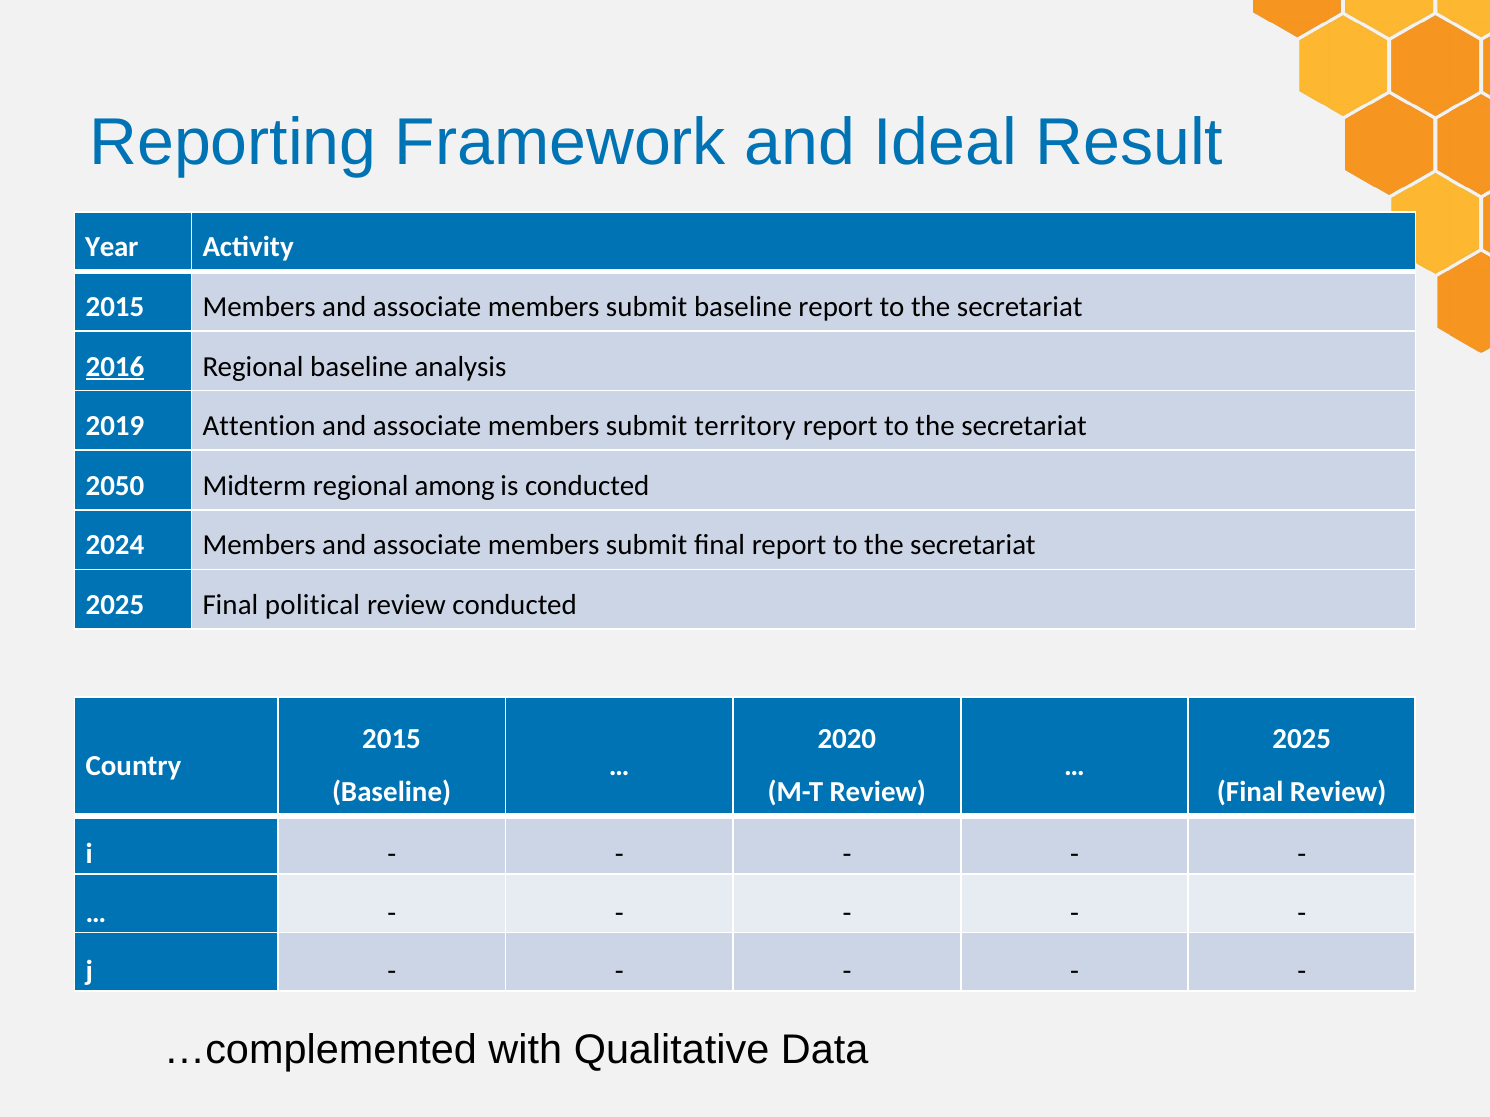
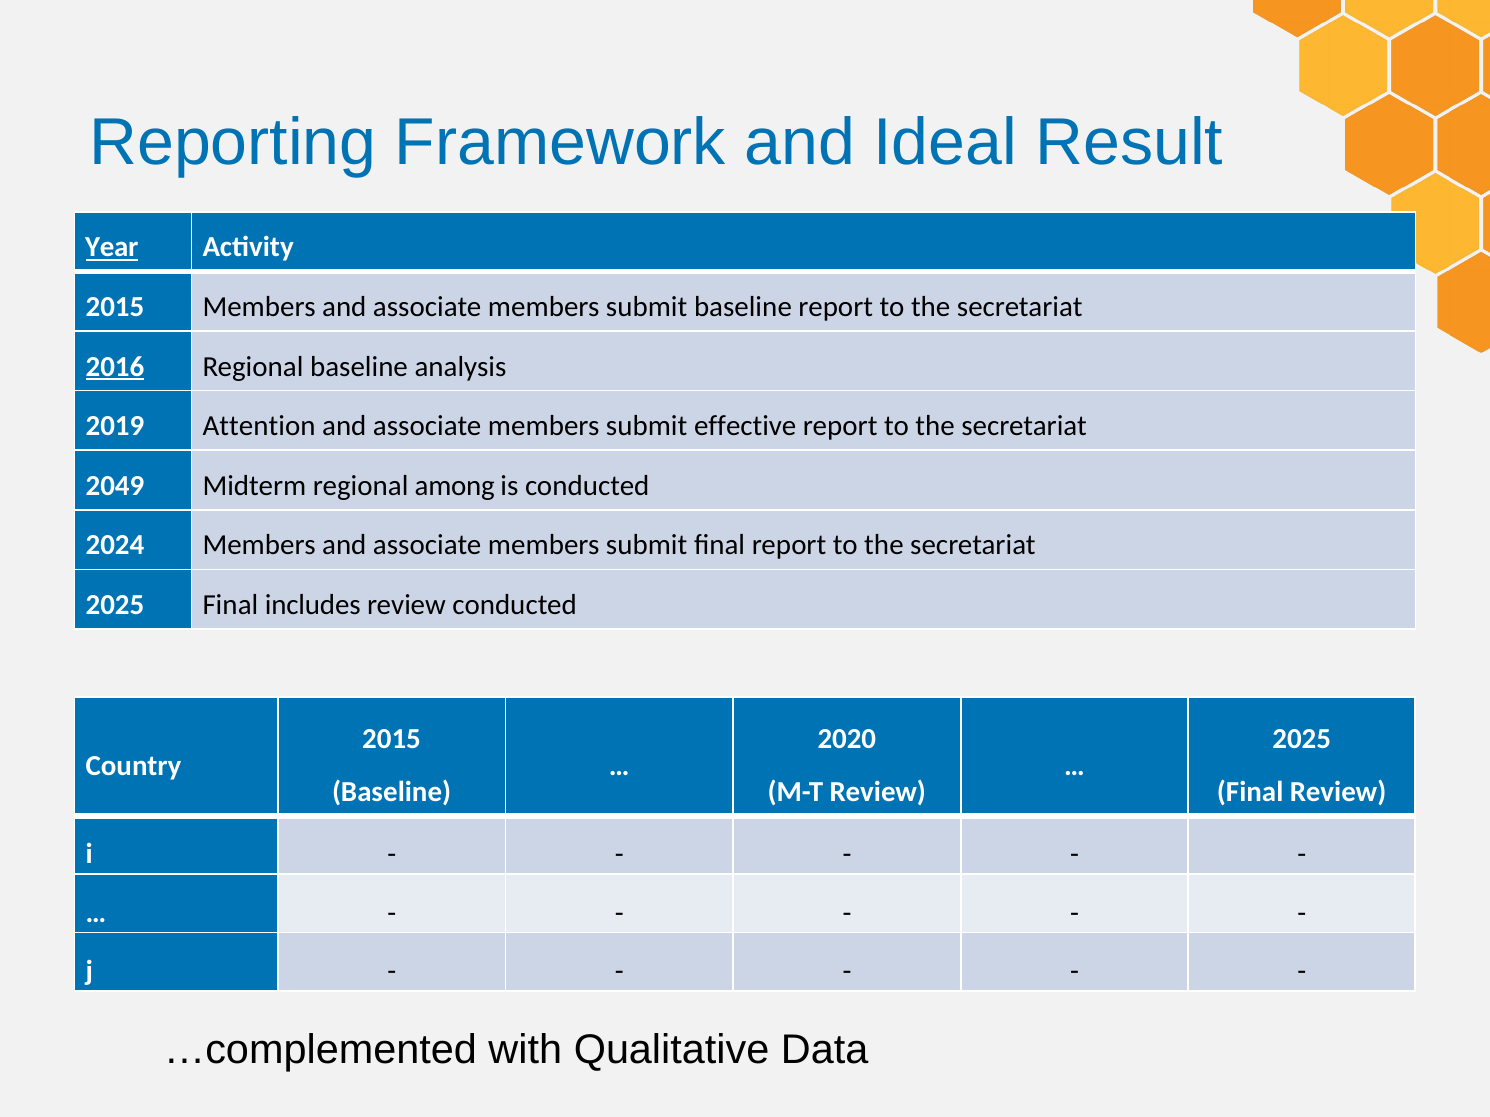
Year underline: none -> present
territory: territory -> effective
2050: 2050 -> 2049
political: political -> includes
